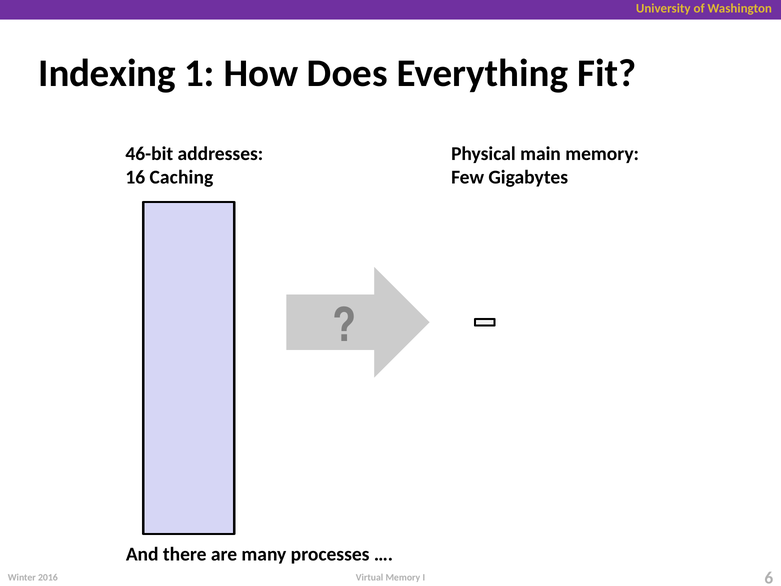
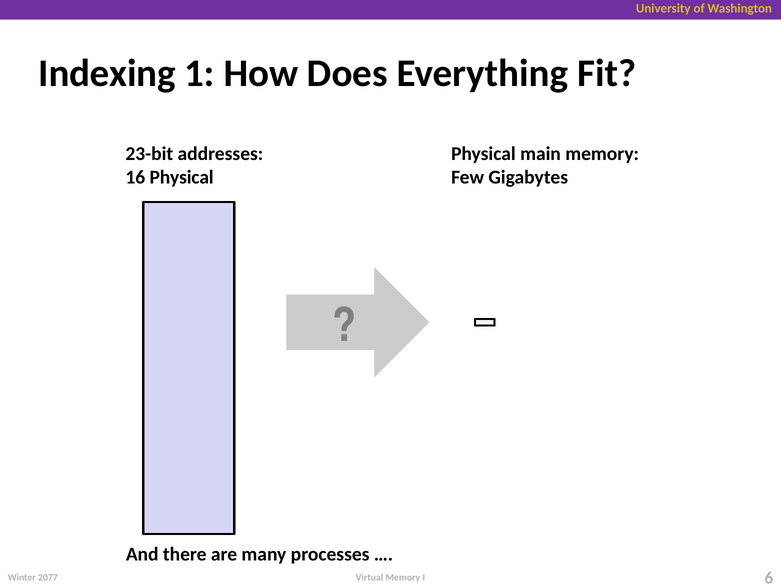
46-bit: 46-bit -> 23-bit
16 Caching: Caching -> Physical
2016: 2016 -> 2077
